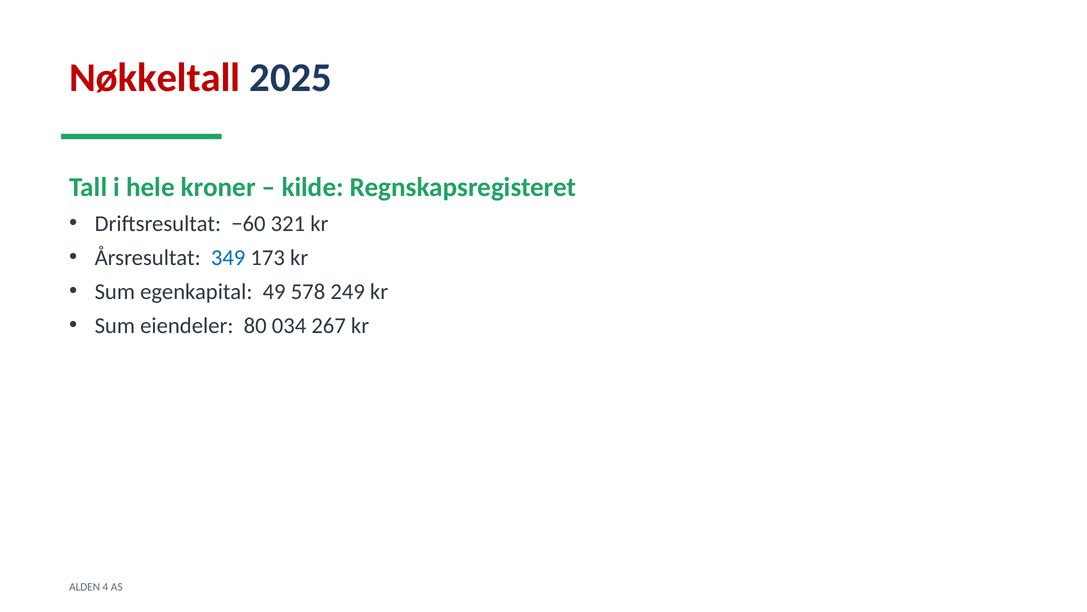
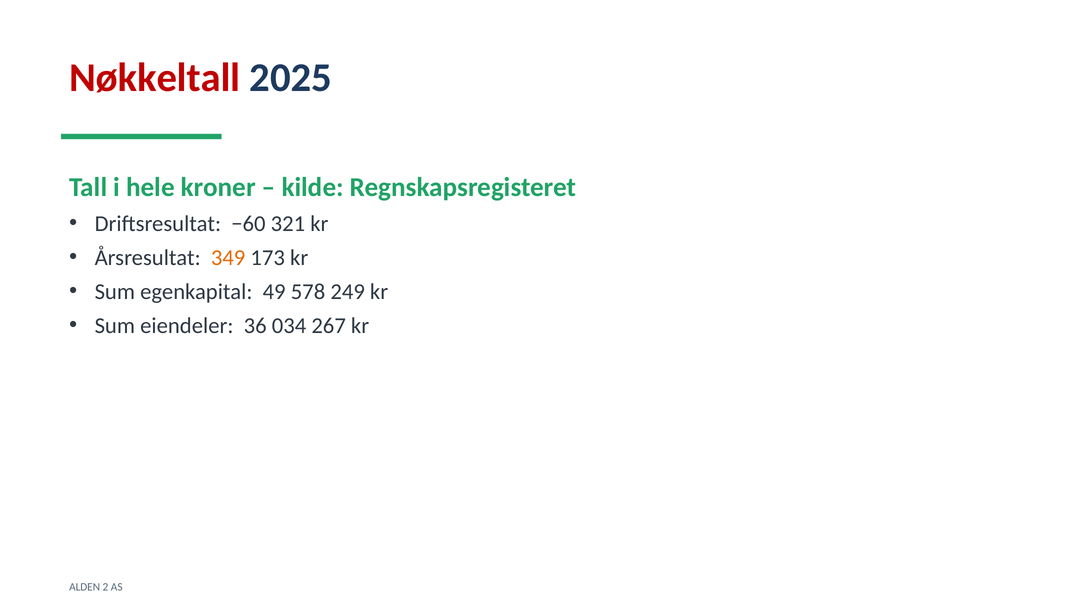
349 colour: blue -> orange
80: 80 -> 36
4: 4 -> 2
